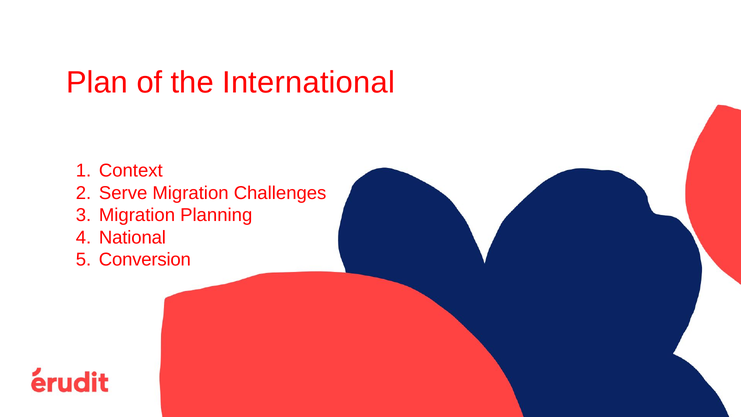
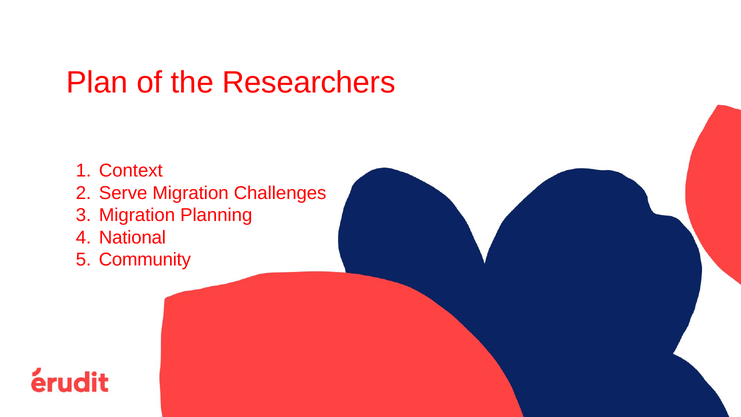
International: International -> Researchers
Conversion: Conversion -> Community
